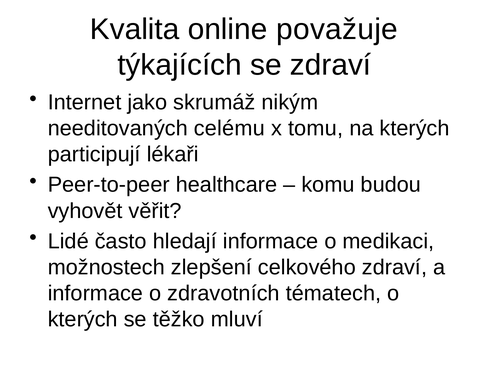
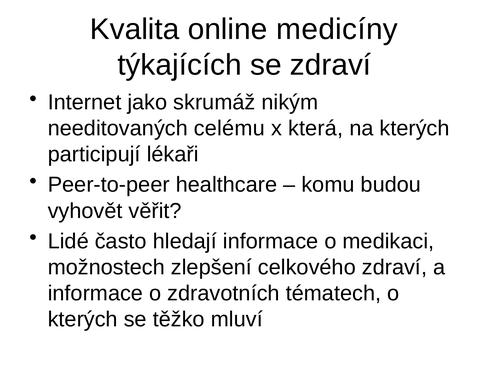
považuje: považuje -> medicíny
tomu: tomu -> která
